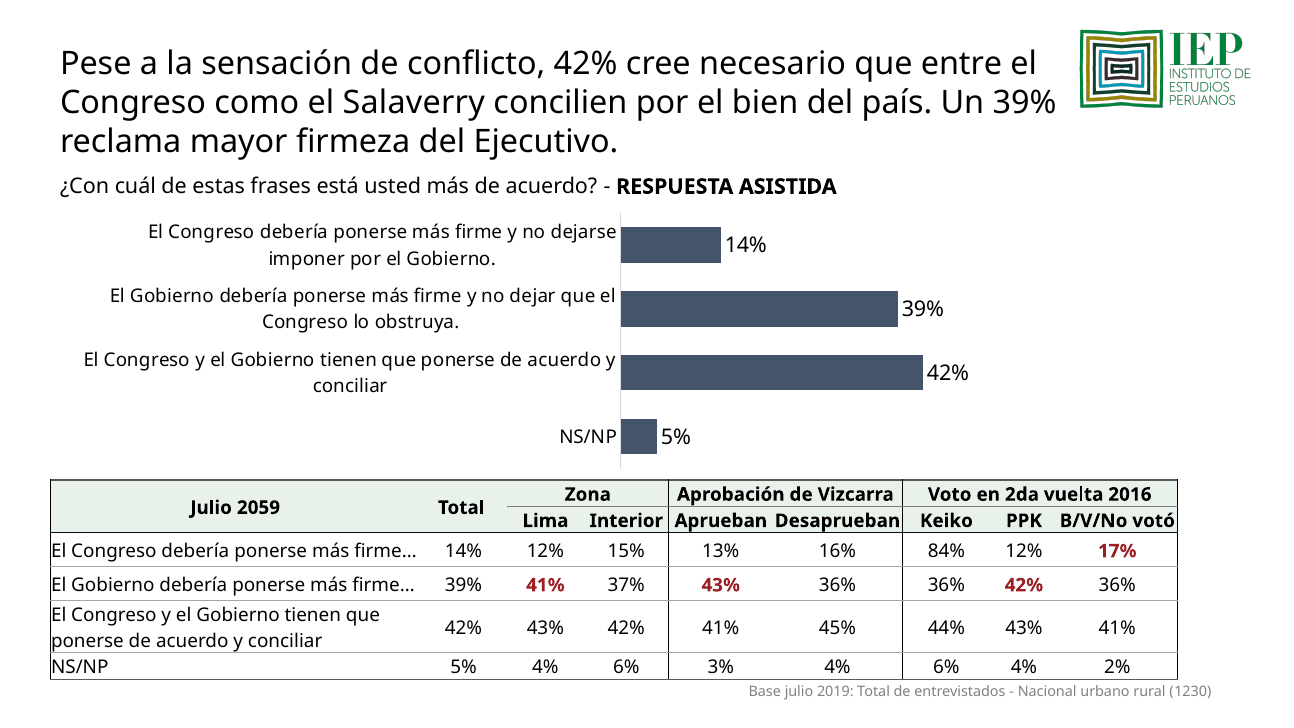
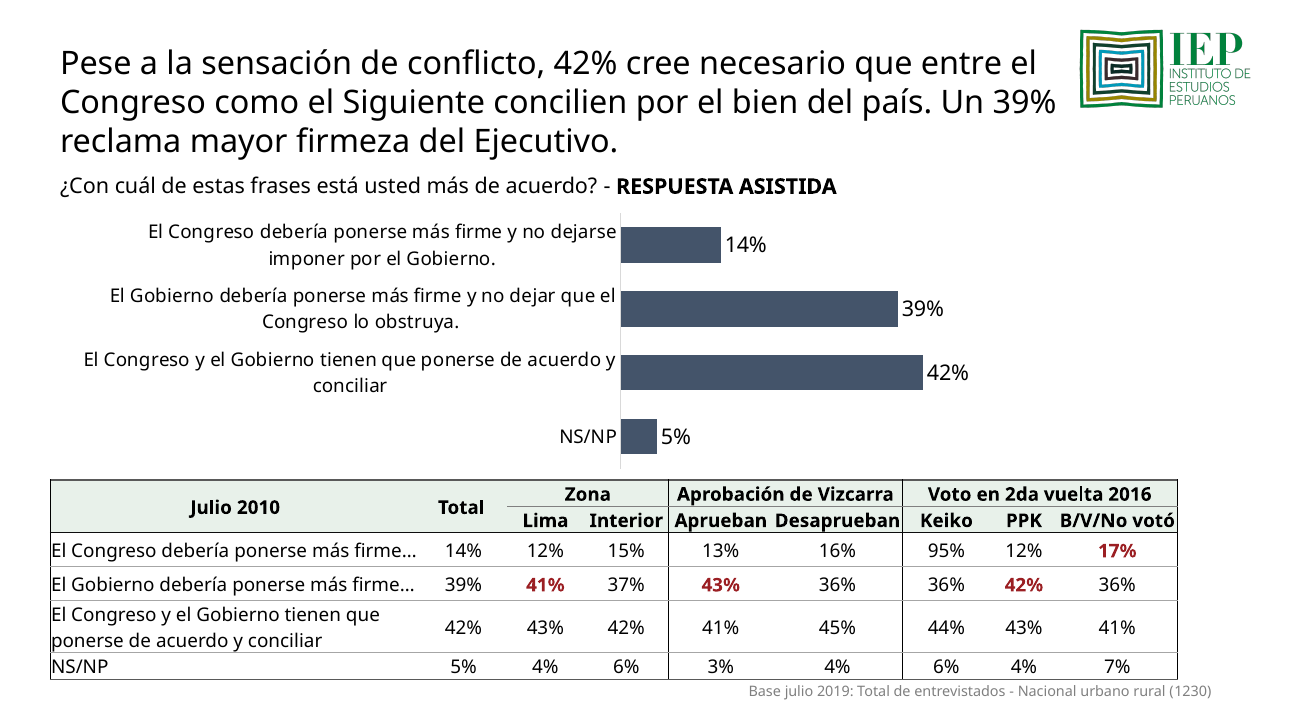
Salaverry: Salaverry -> Siguiente
2059: 2059 -> 2010
84%: 84% -> 95%
2%: 2% -> 7%
